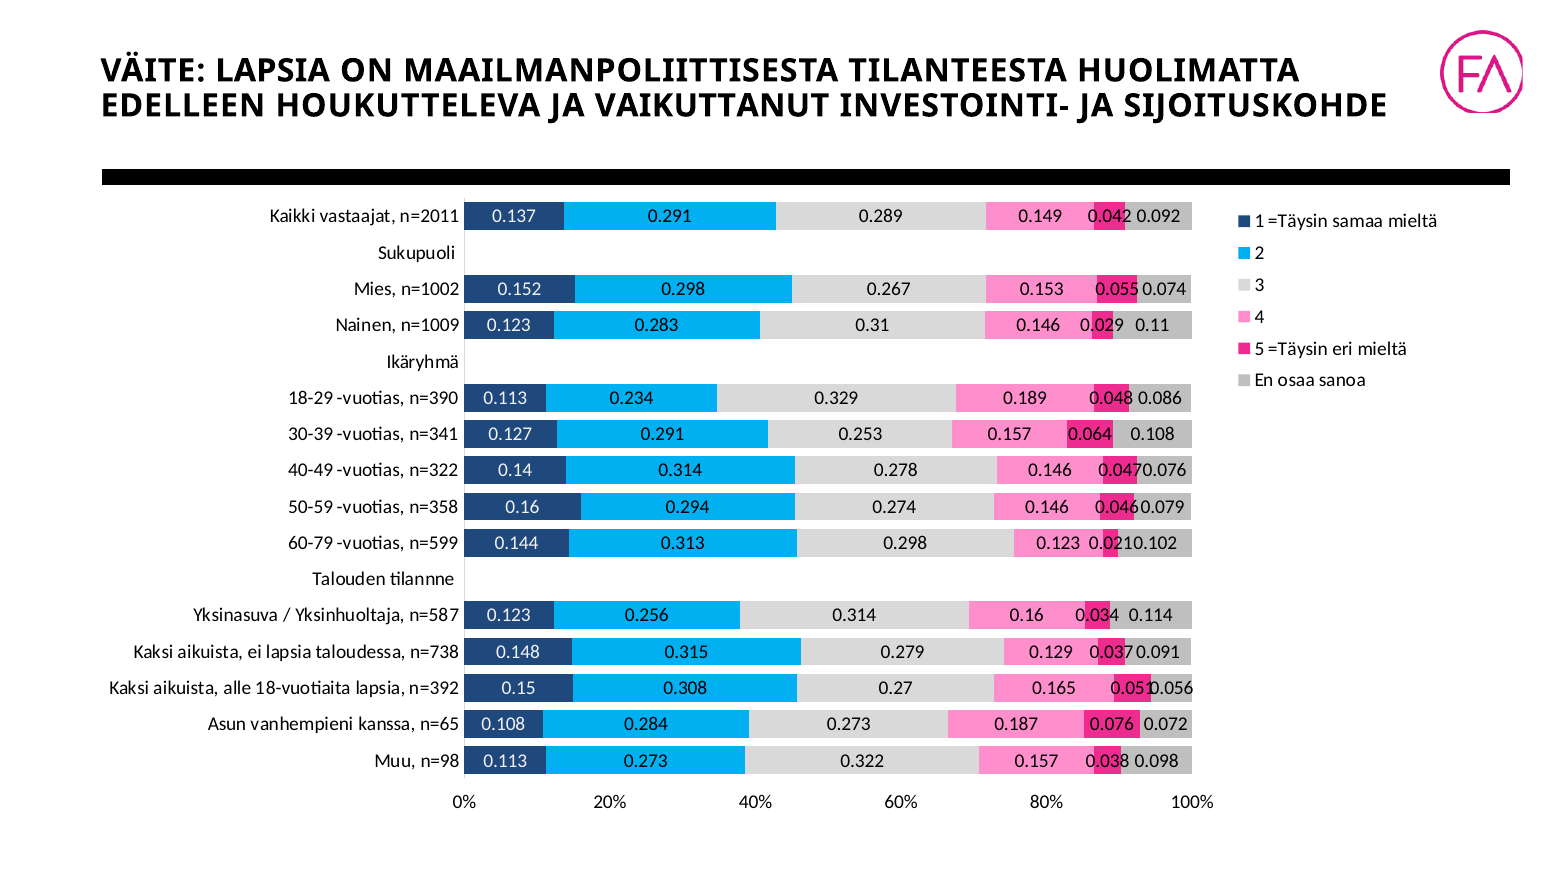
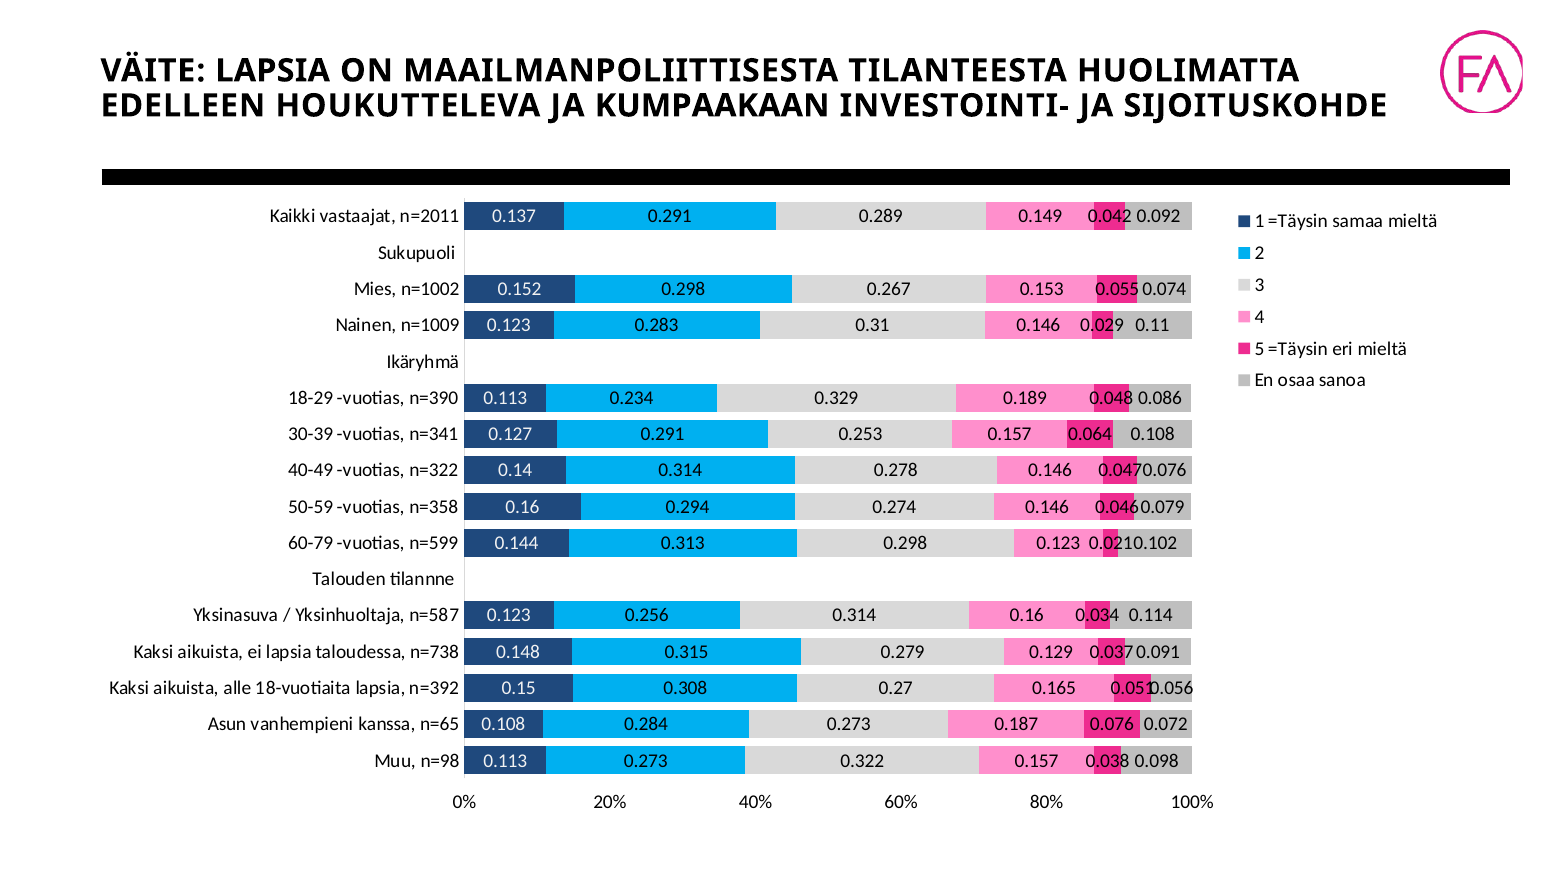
VAIKUTTANUT: VAIKUTTANUT -> KUMPAAKAAN
